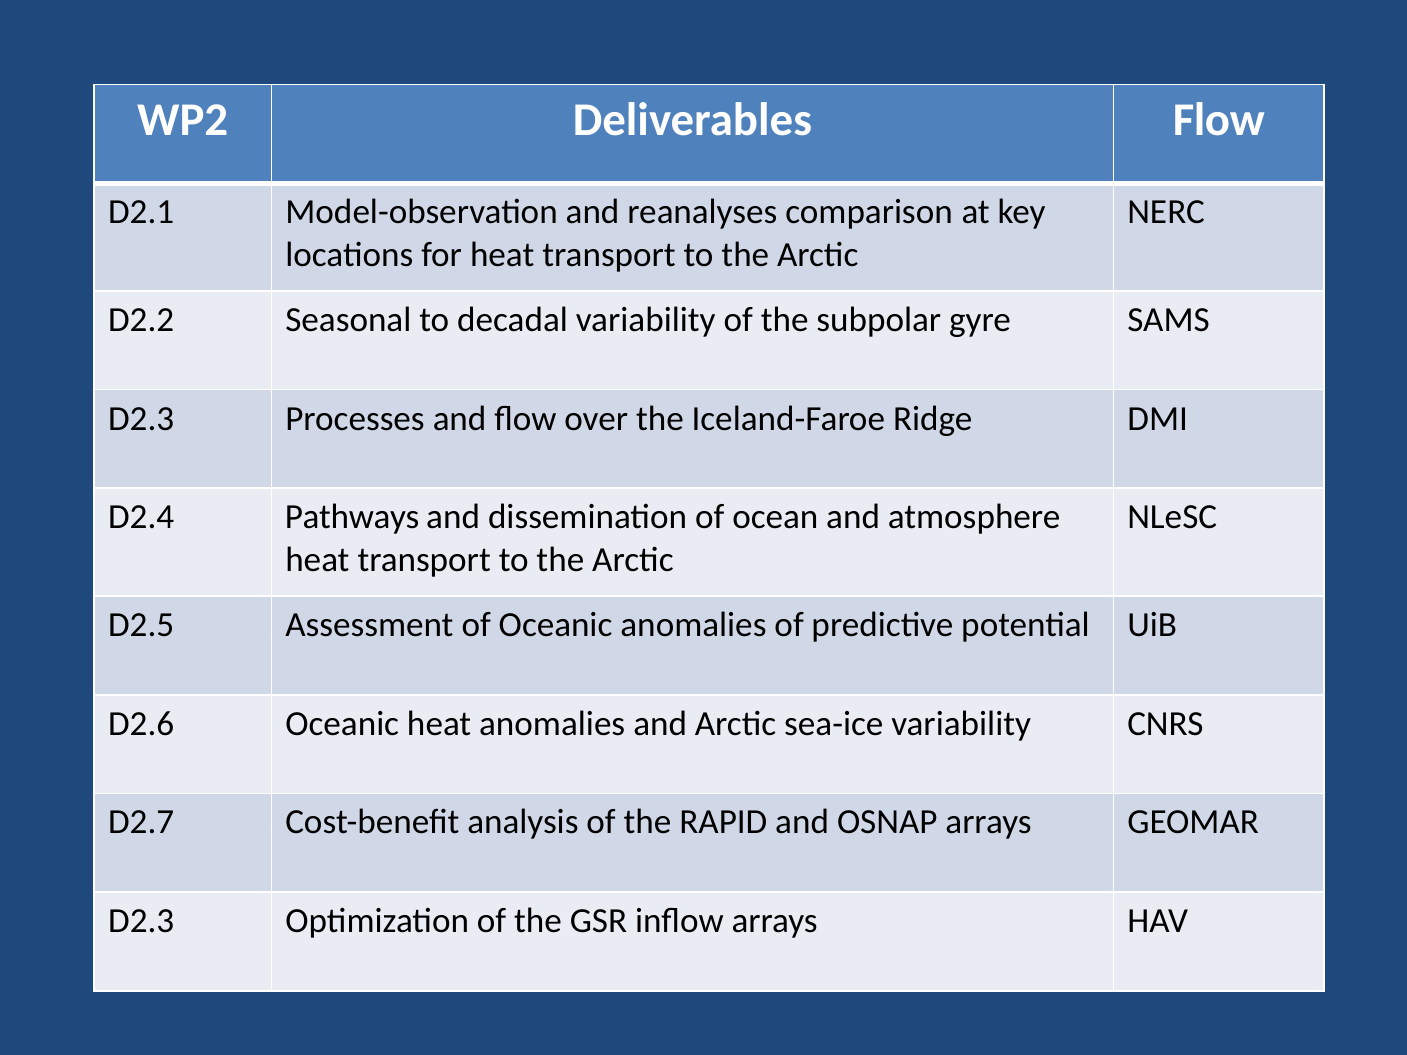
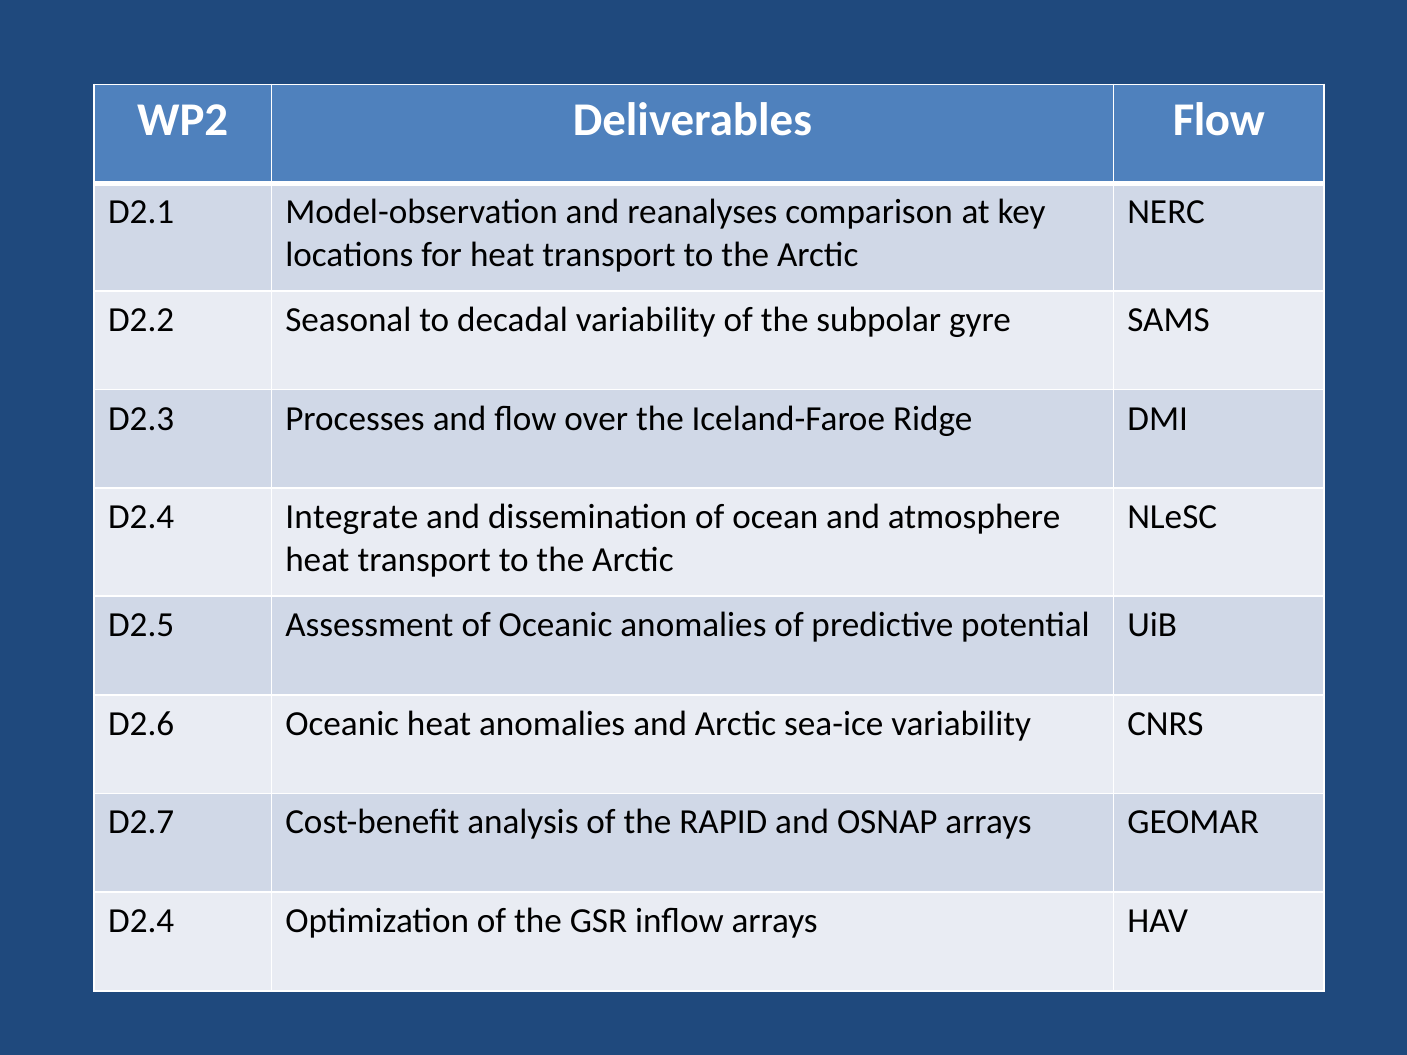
Pathways: Pathways -> Integrate
D2.3 at (141, 921): D2.3 -> D2.4
